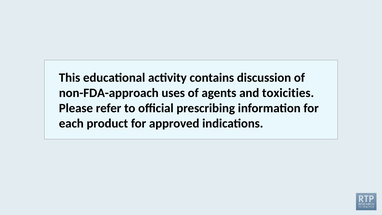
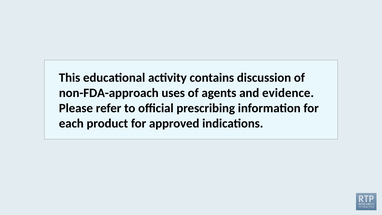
toxicities: toxicities -> evidence
